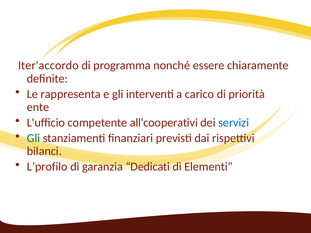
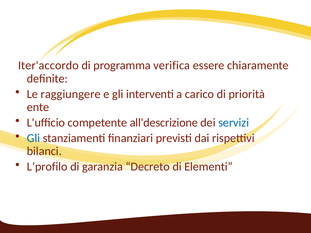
nonché: nonché -> verifica
rappresenta: rappresenta -> raggiungere
all'cooperativi: all'cooperativi -> all'descrizione
Gli at (33, 138) colour: green -> blue
Dedicati: Dedicati -> Decreto
